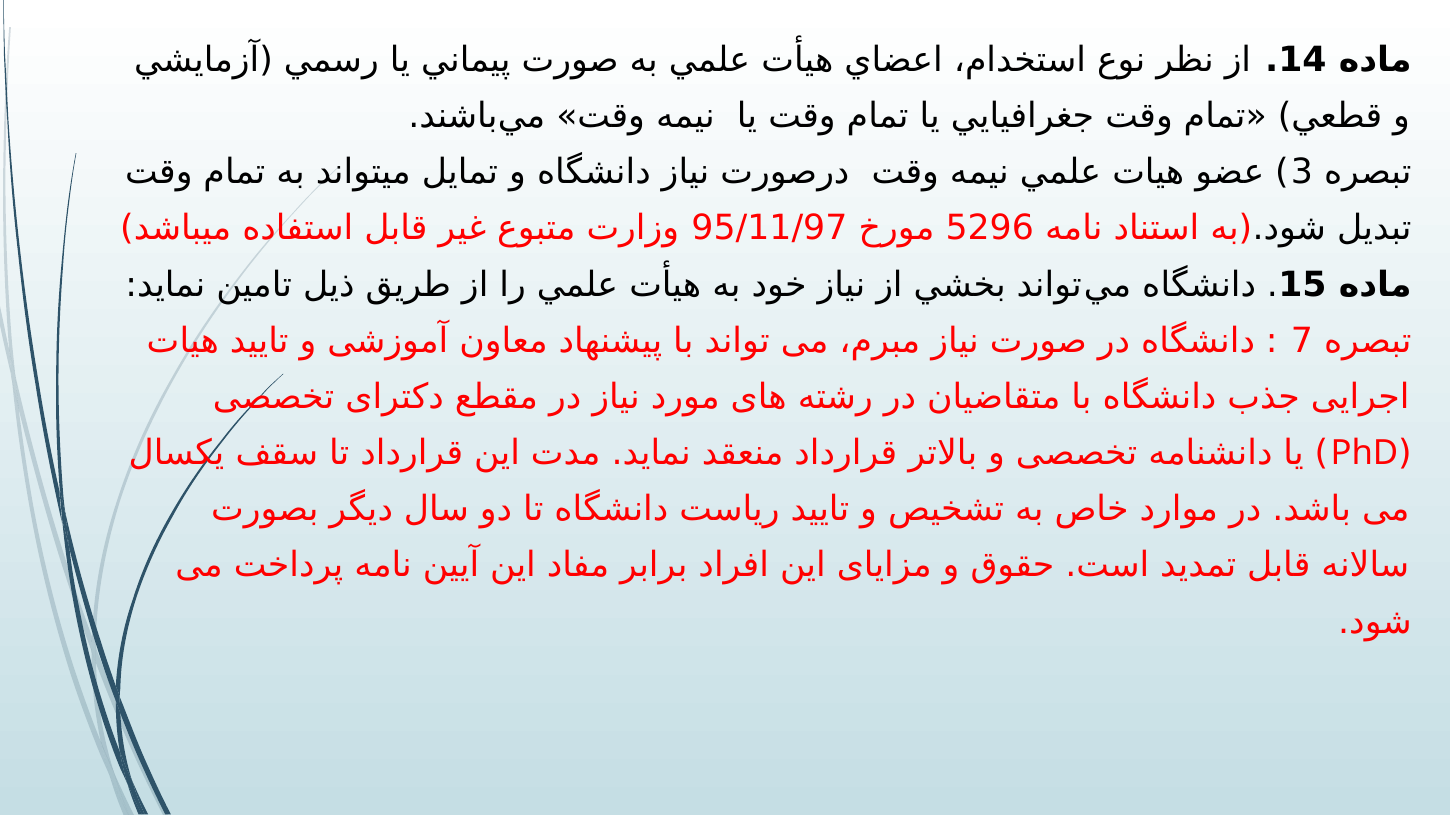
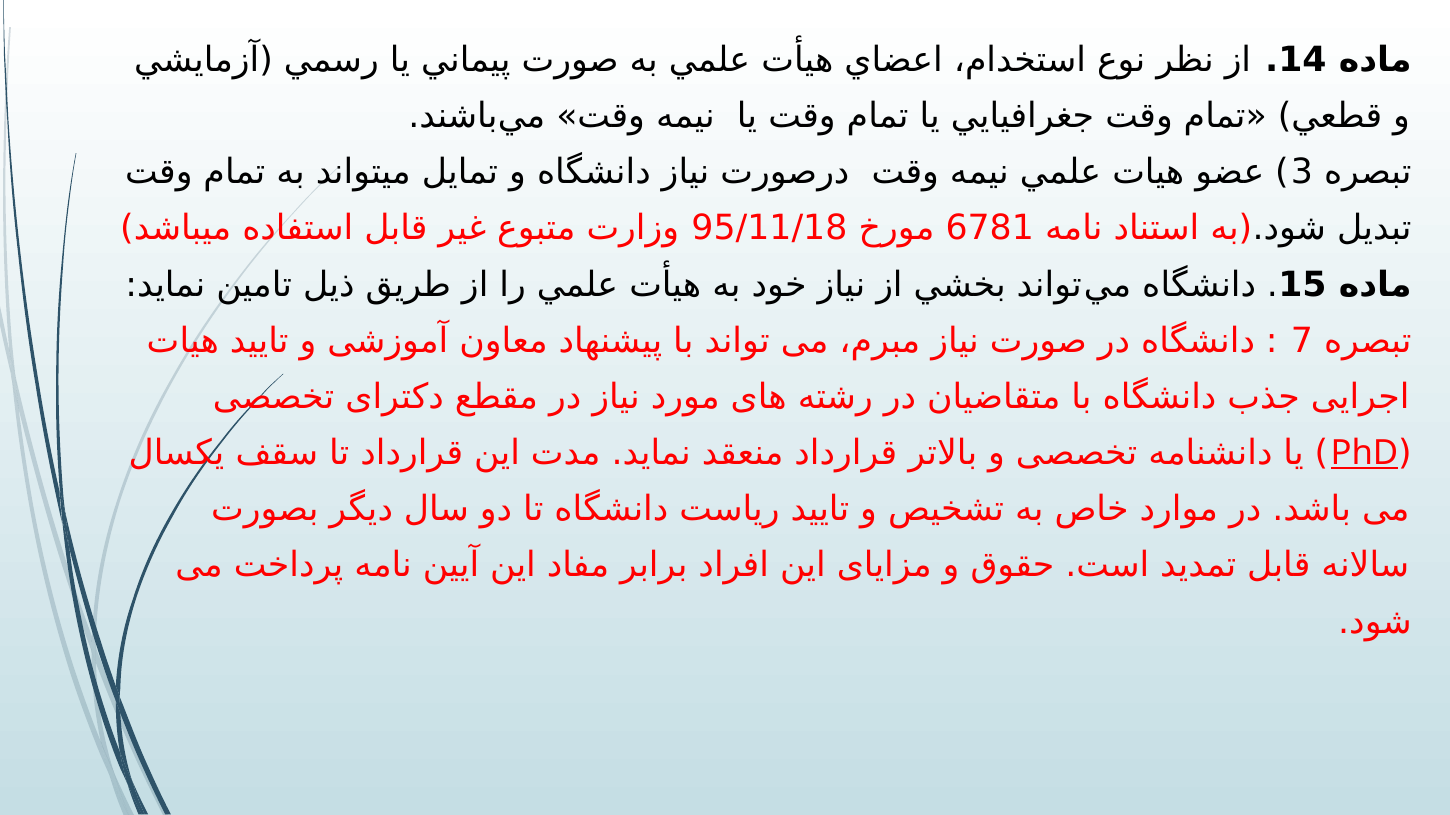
95/11/97: 95/11/97 -> 95/11/18
5296: 5296 -> 6781
PhD underline: none -> present
